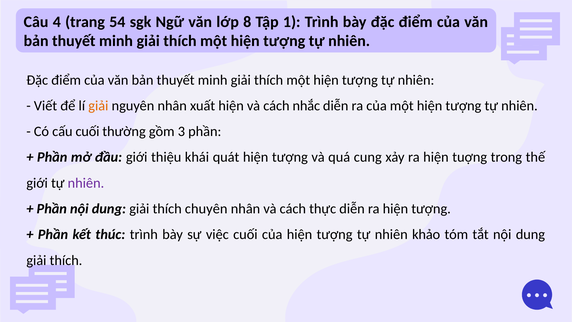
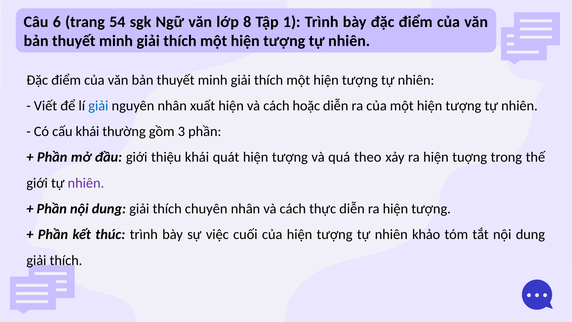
4: 4 -> 6
giải at (98, 106) colour: orange -> blue
nhắc: nhắc -> hoặc
cấu cuối: cuối -> khái
cung: cung -> theo
